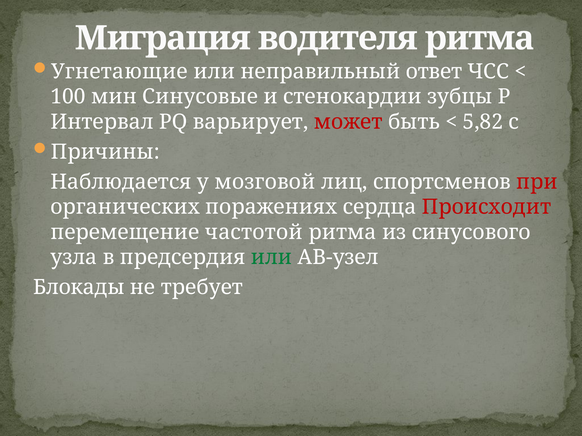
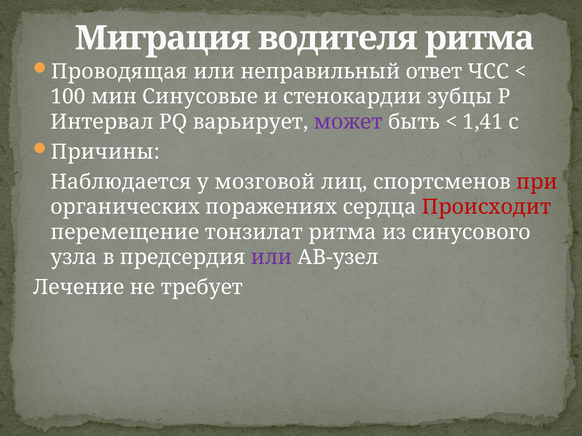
Угнетающие: Угнетающие -> Проводящая
может colour: red -> purple
5,82: 5,82 -> 1,41
частотой: частотой -> тонзилат
или at (271, 258) colour: green -> purple
Блокады: Блокады -> Лечение
